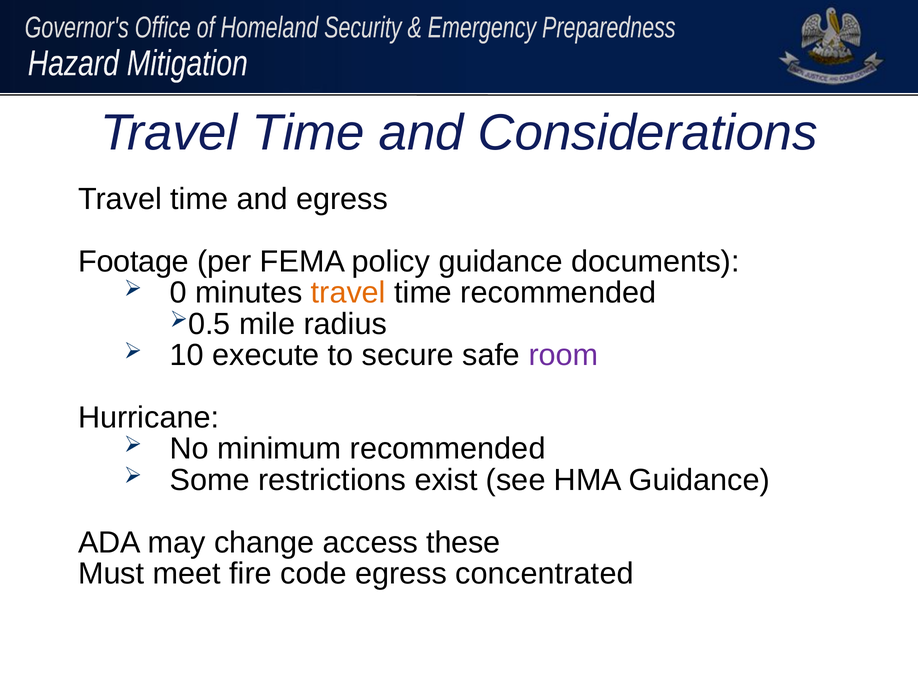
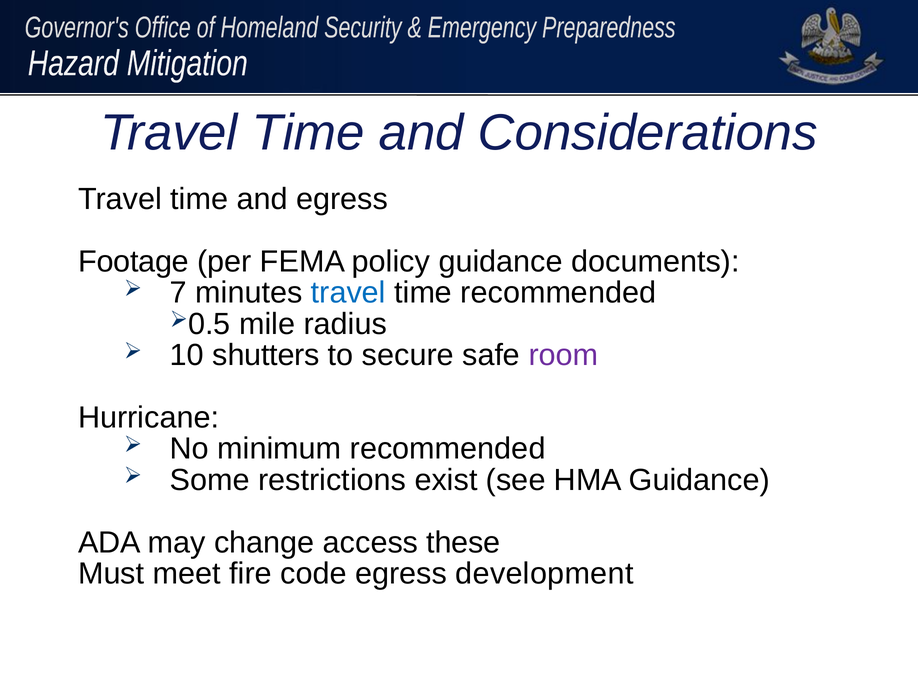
0: 0 -> 7
travel at (348, 293) colour: orange -> blue
execute: execute -> shutters
concentrated: concentrated -> development
